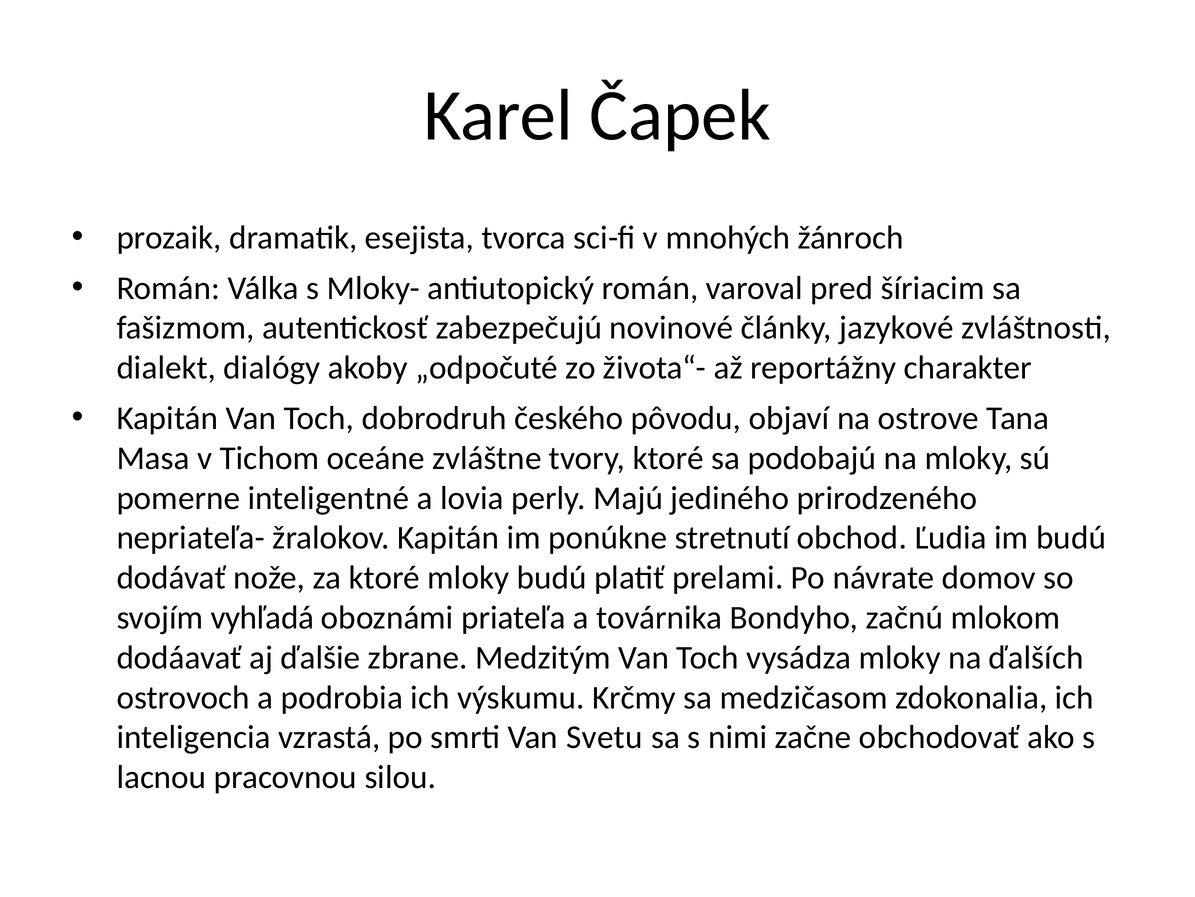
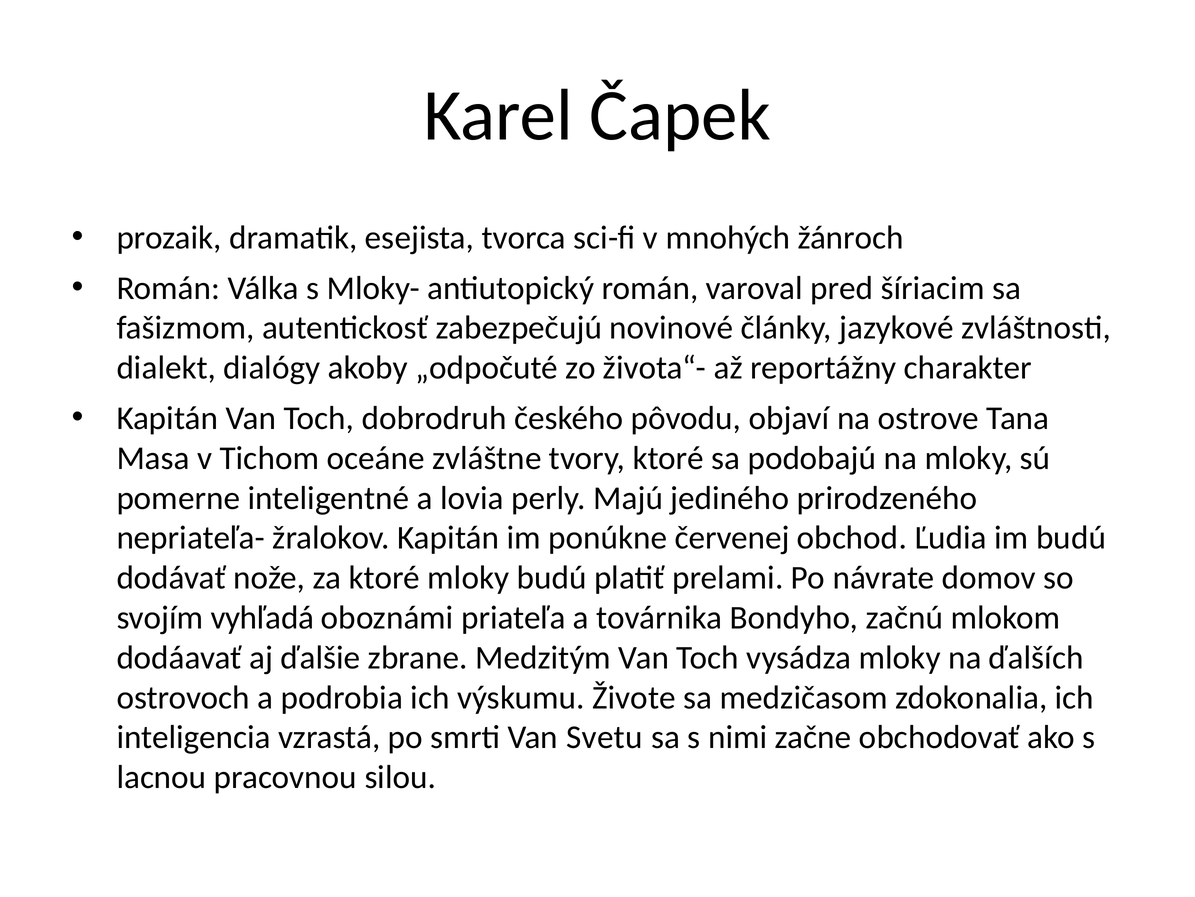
stretnutí: stretnutí -> červenej
Krčmy: Krčmy -> Živote
